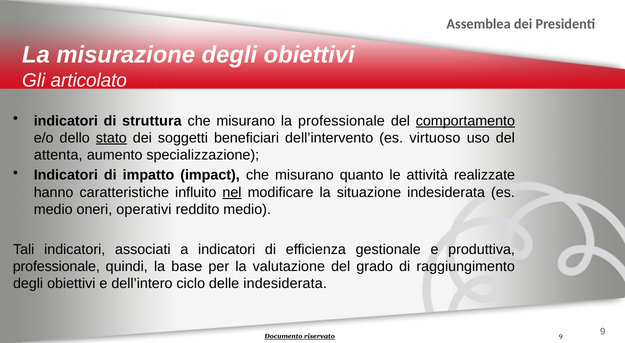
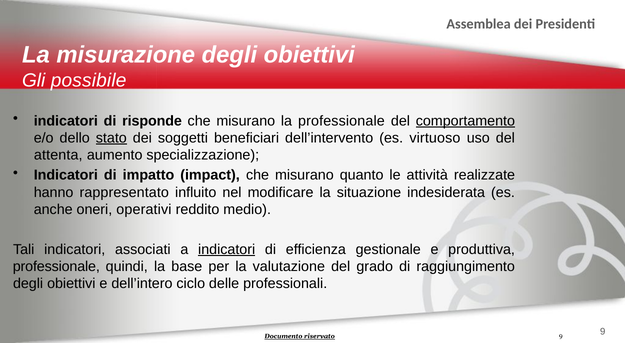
articolato: articolato -> possibile
struttura: struttura -> risponde
caratteristiche: caratteristiche -> rappresentato
nel underline: present -> none
medio at (53, 209): medio -> anche
indicatori at (227, 249) underline: none -> present
delle indesiderata: indesiderata -> professionali
